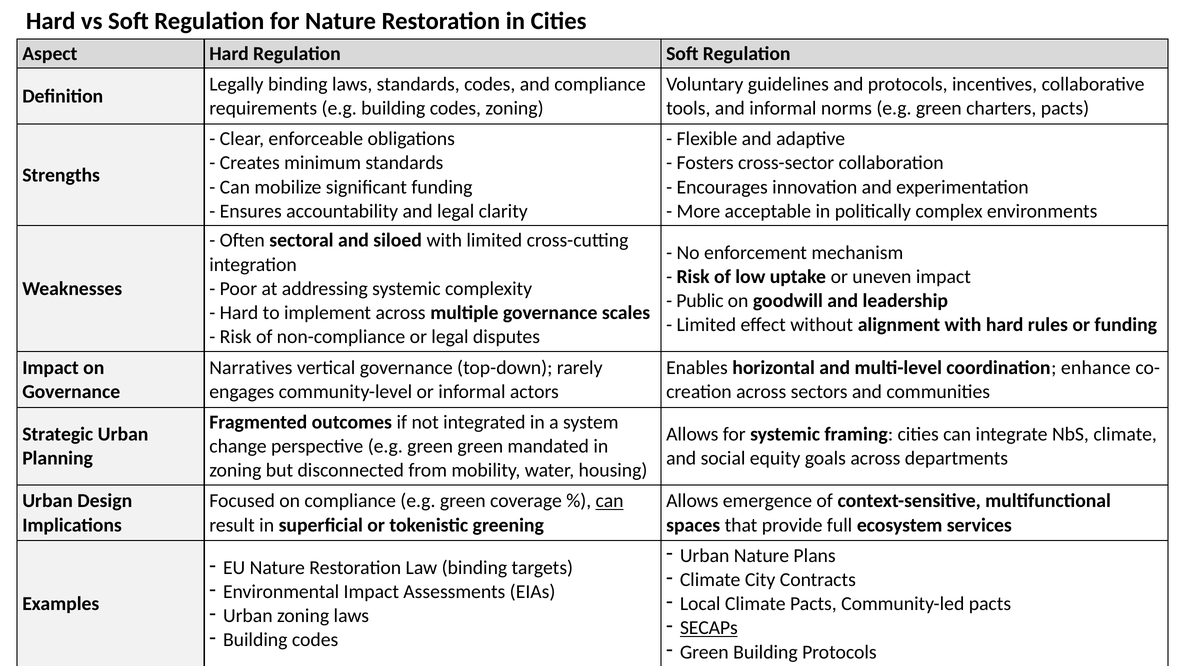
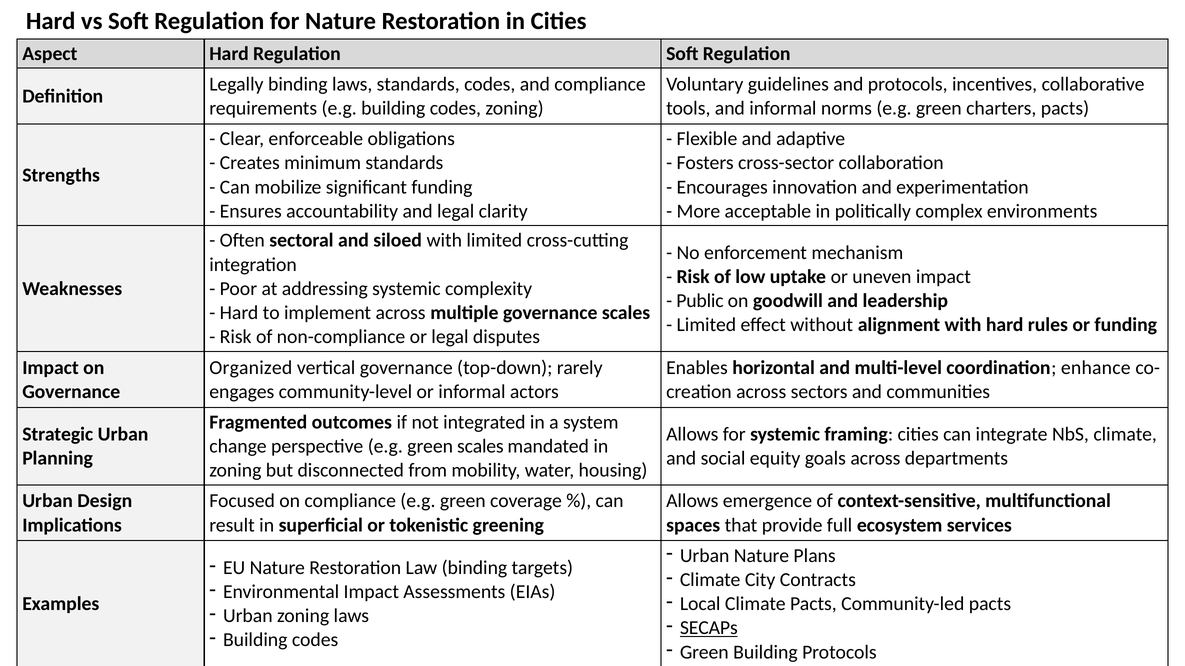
Narratives: Narratives -> Organized
green green: green -> scales
can at (610, 501) underline: present -> none
